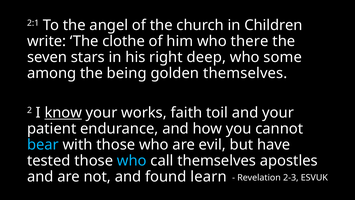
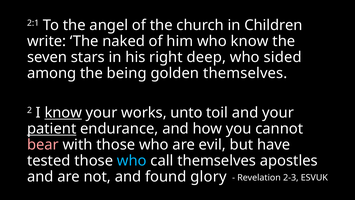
clothe: clothe -> naked
who there: there -> know
some: some -> sided
faith: faith -> unto
patient underline: none -> present
bear colour: light blue -> pink
learn: learn -> glory
